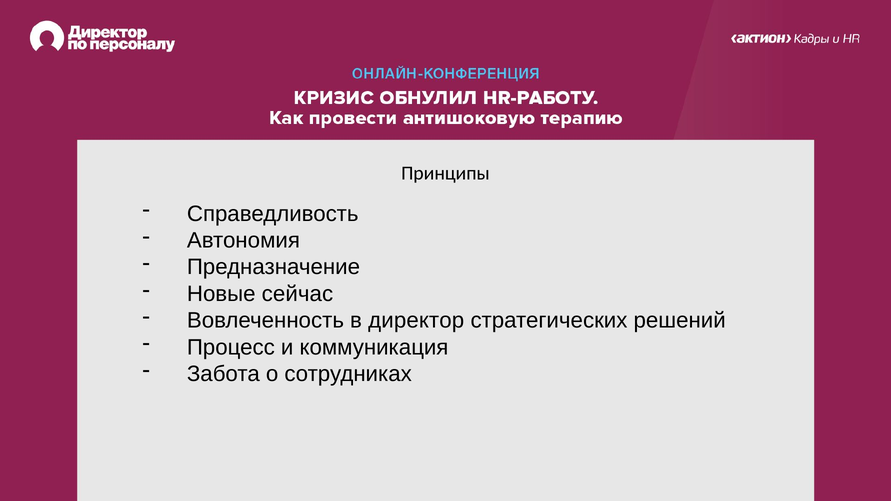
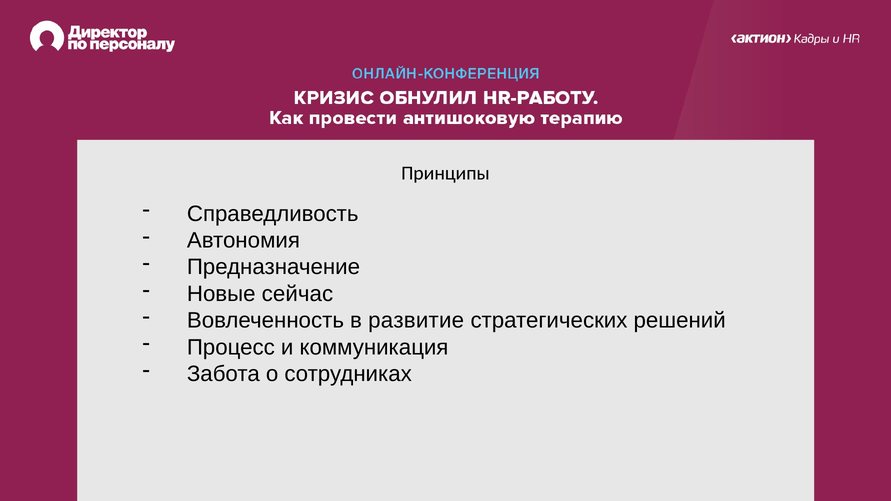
директор: директор -> развитие
